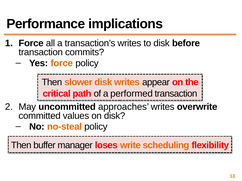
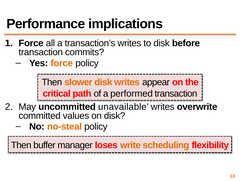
approaches: approaches -> unavailable
